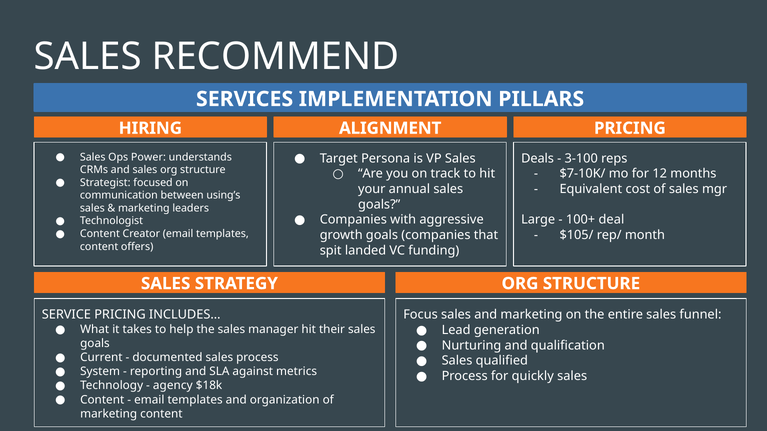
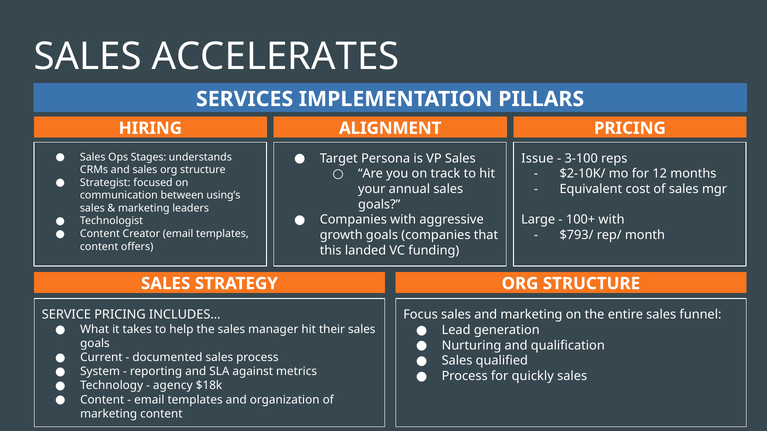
RECOMMEND: RECOMMEND -> ACCELERATES
Power: Power -> Stages
Deals: Deals -> Issue
$7-10K/: $7-10K/ -> $2-10K/
100+ deal: deal -> with
$105/: $105/ -> $793/
spit: spit -> this
